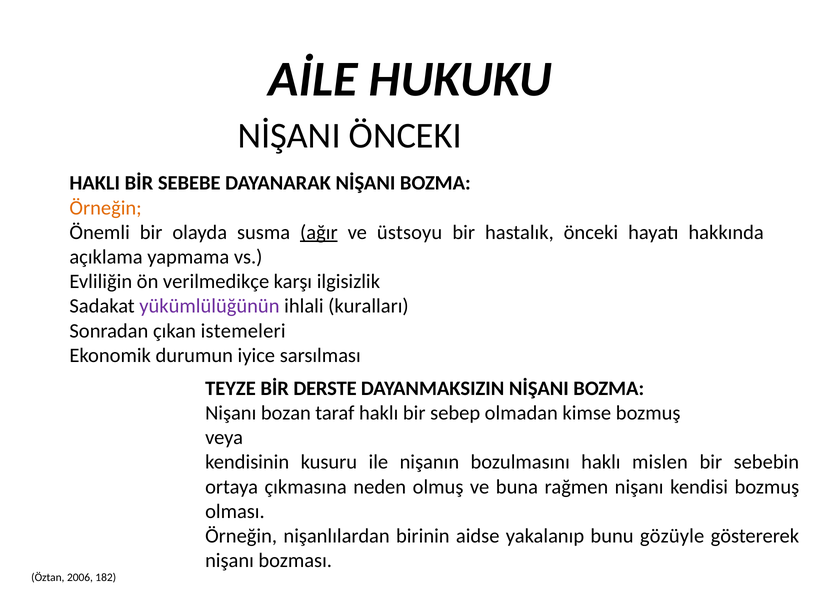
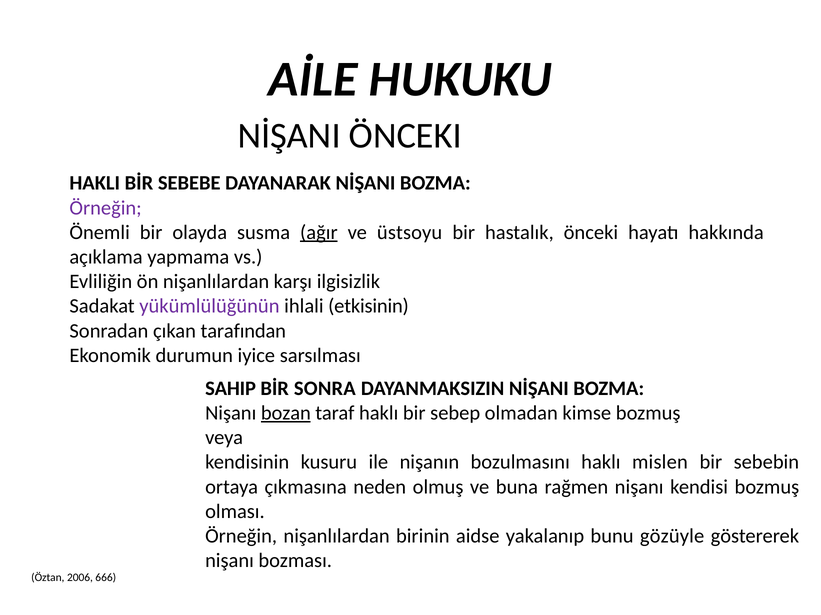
Örneğin at (106, 208) colour: orange -> purple
ön verilmedikçe: verilmedikçe -> nişanlılardan
kuralları: kuralları -> etkisinin
istemeleri: istemeleri -> tarafından
TEYZE: TEYZE -> SAHIP
DERSTE: DERSTE -> SONRA
bozan underline: none -> present
182: 182 -> 666
